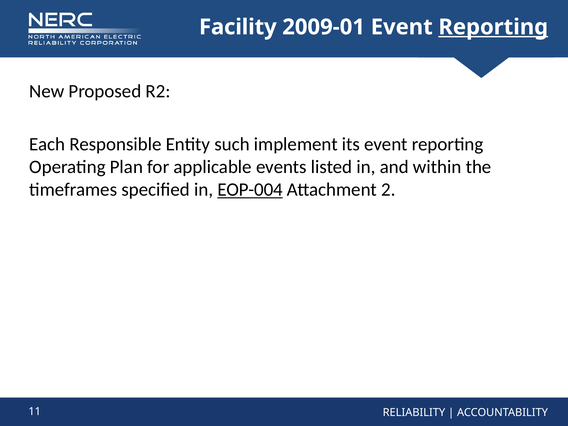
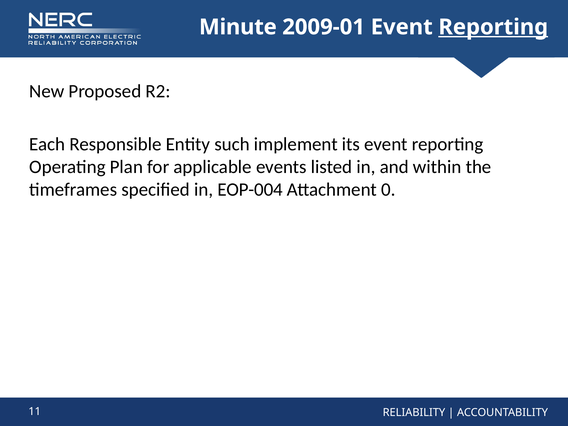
Facility: Facility -> Minute
EOP-004 underline: present -> none
2: 2 -> 0
